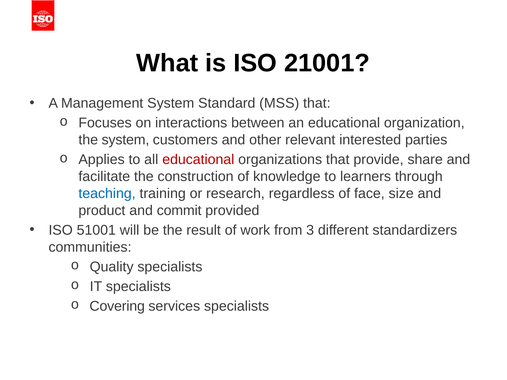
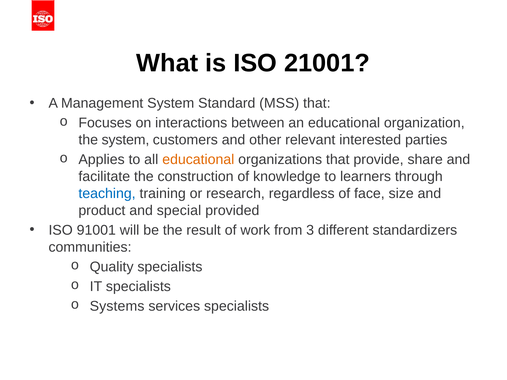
educational at (198, 160) colour: red -> orange
commit: commit -> special
51001: 51001 -> 91001
Covering: Covering -> Systems
